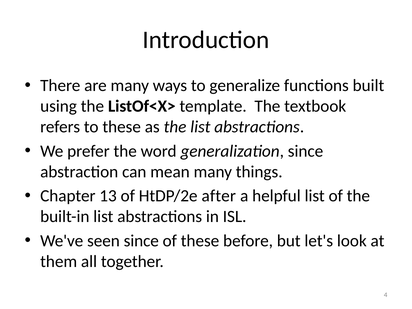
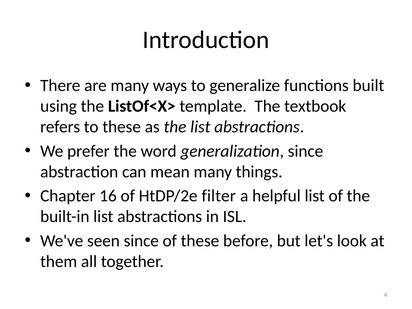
13: 13 -> 16
after: after -> filter
